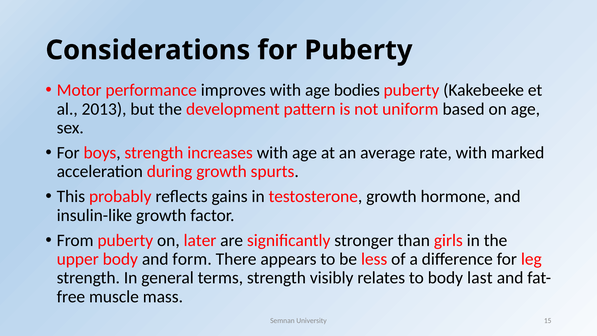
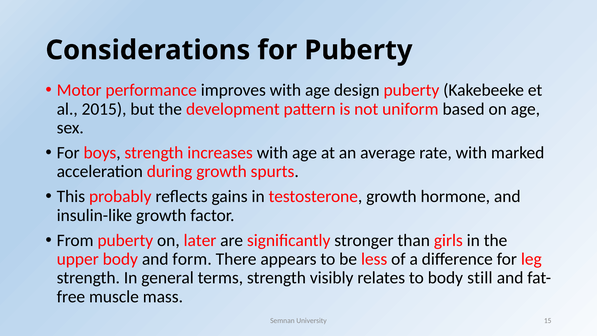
bodies: bodies -> design
2013: 2013 -> 2015
last: last -> still
